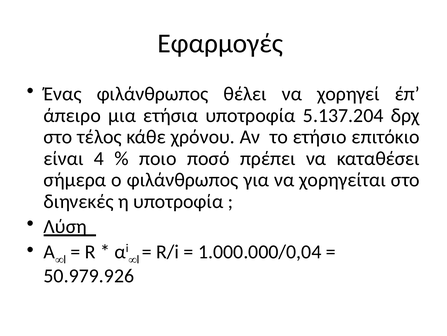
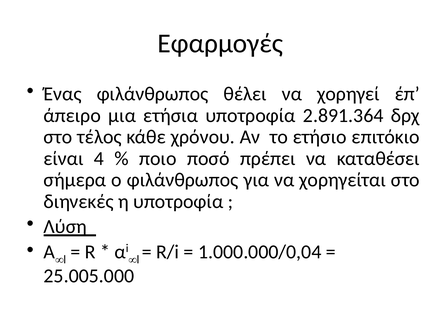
5.137.204: 5.137.204 -> 2.891.364
50.979.926: 50.979.926 -> 25.005.000
